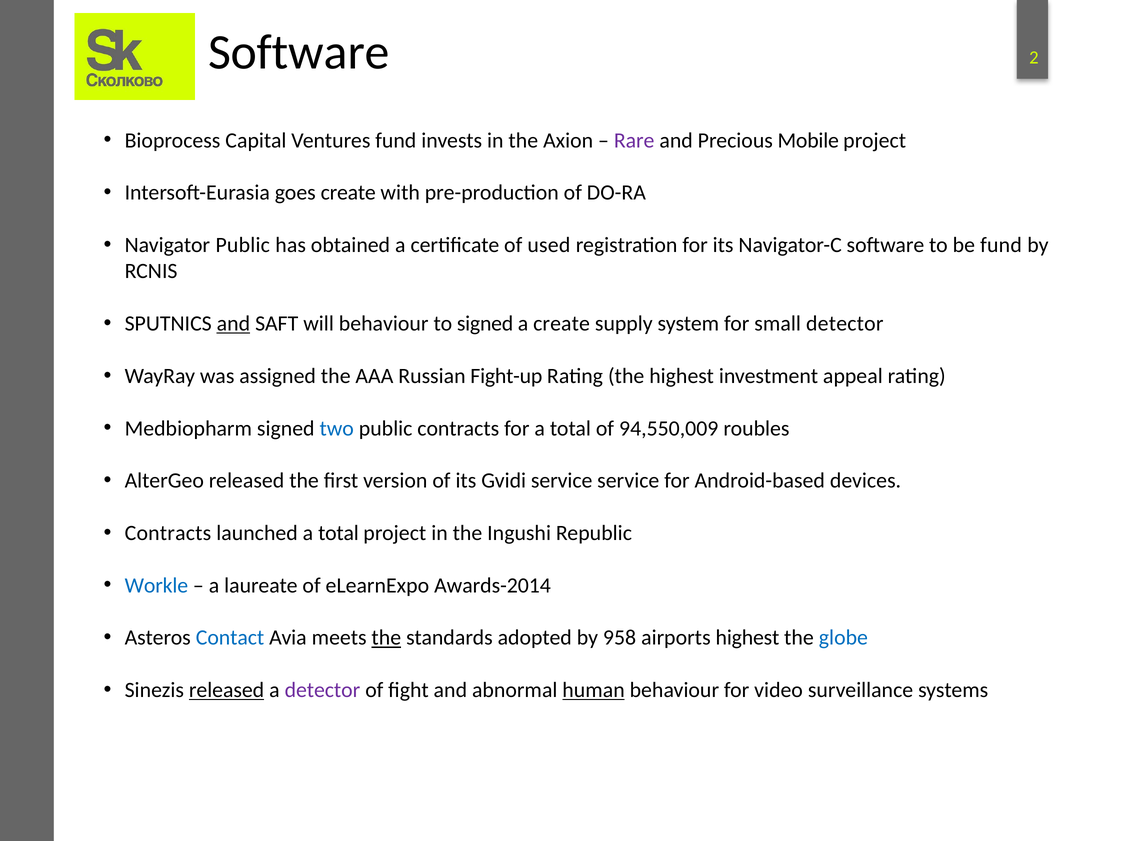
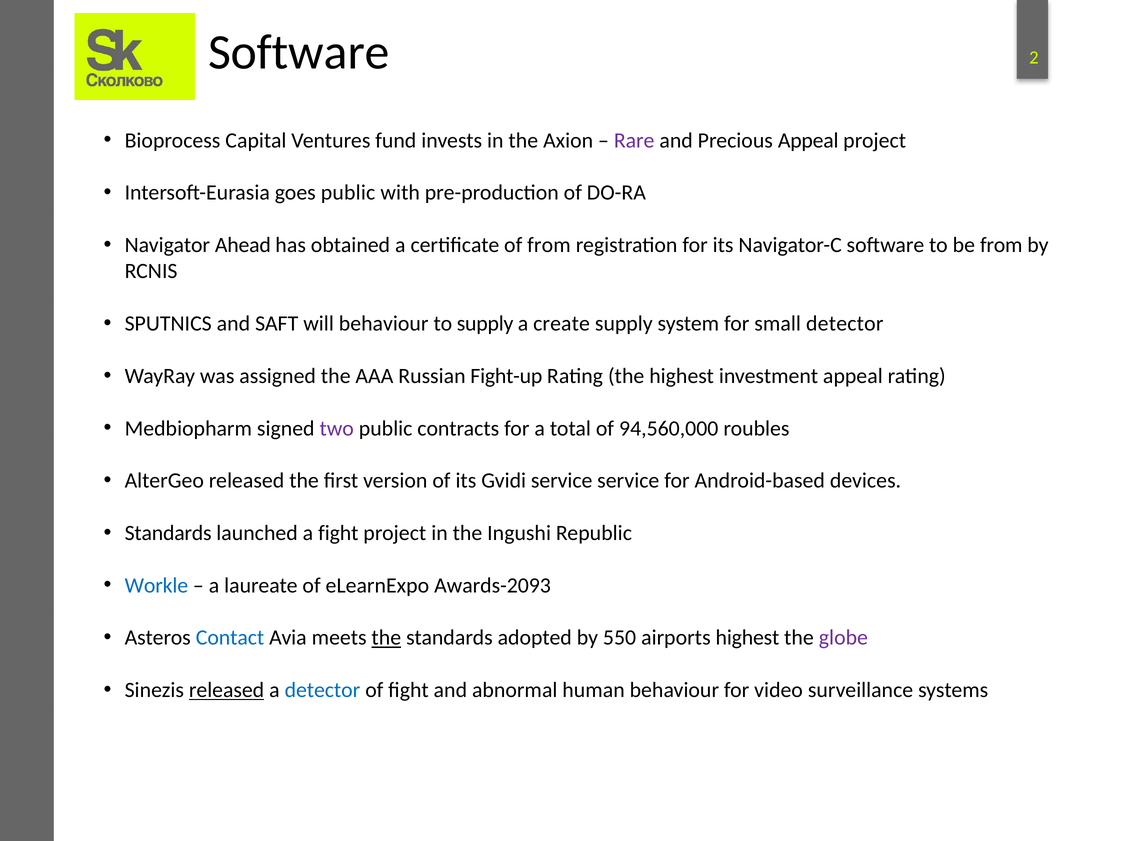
Precious Mobile: Mobile -> Appeal
goes create: create -> public
Navigator Public: Public -> Ahead
of used: used -> from
be fund: fund -> from
and at (233, 324) underline: present -> none
to signed: signed -> supply
two colour: blue -> purple
94,550,009: 94,550,009 -> 94,560,000
Contracts at (168, 533): Contracts -> Standards
launched a total: total -> fight
Awards-2014: Awards-2014 -> Awards-2093
958: 958 -> 550
globe colour: blue -> purple
detector at (322, 690) colour: purple -> blue
human underline: present -> none
